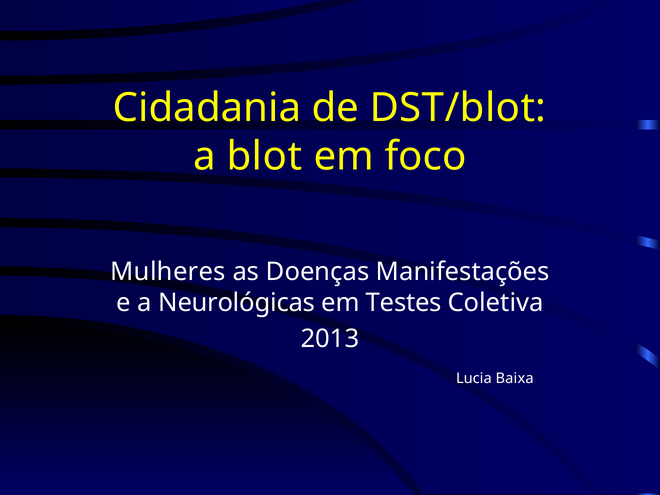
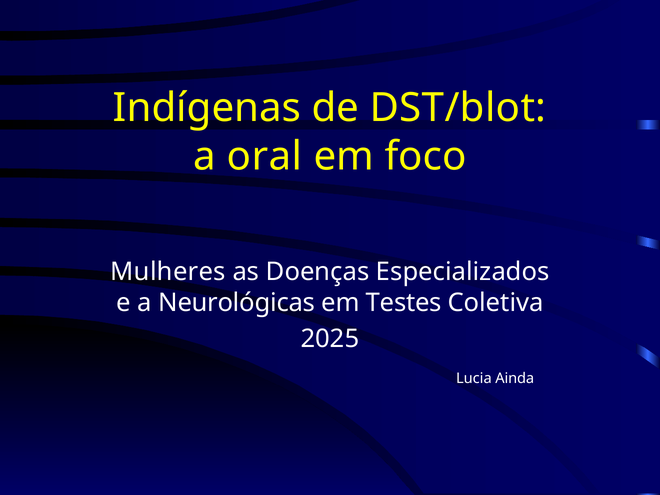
Cidadania: Cidadania -> Indígenas
blot: blot -> oral
Manifestações: Manifestações -> Especializados
2013: 2013 -> 2025
Baixa: Baixa -> Ainda
